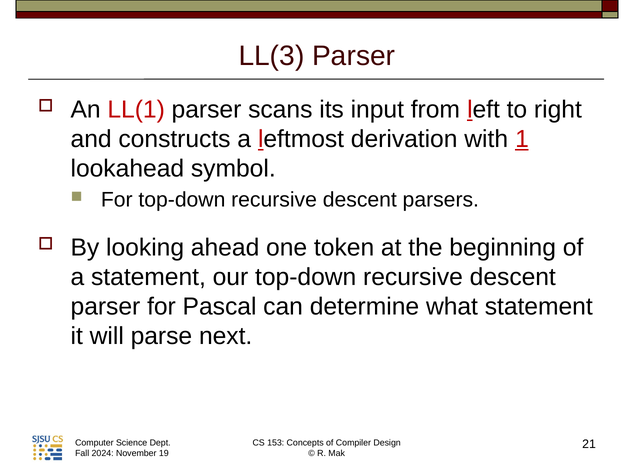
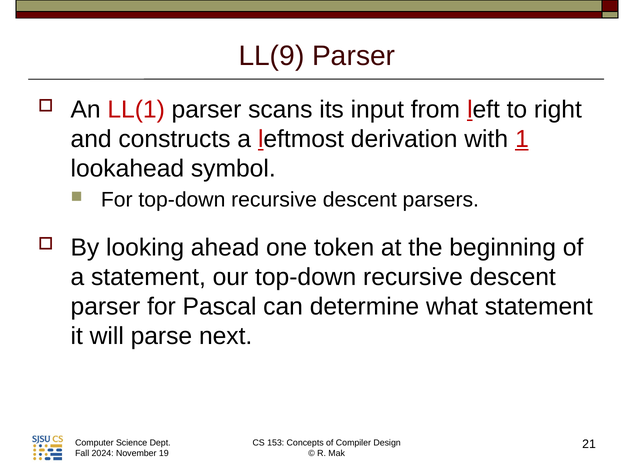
LL(3: LL(3 -> LL(9
